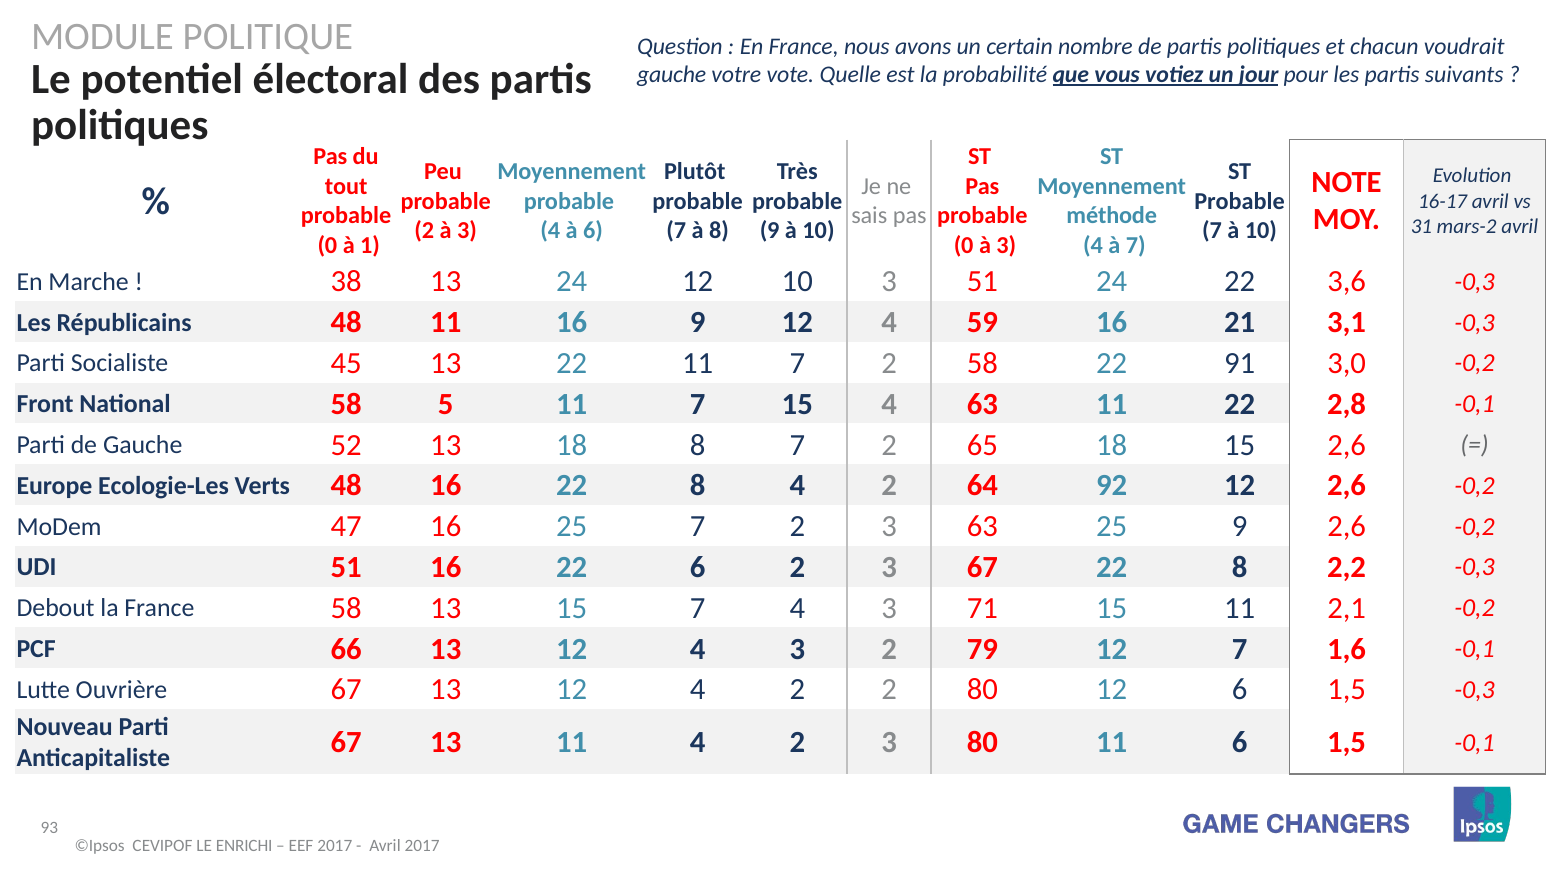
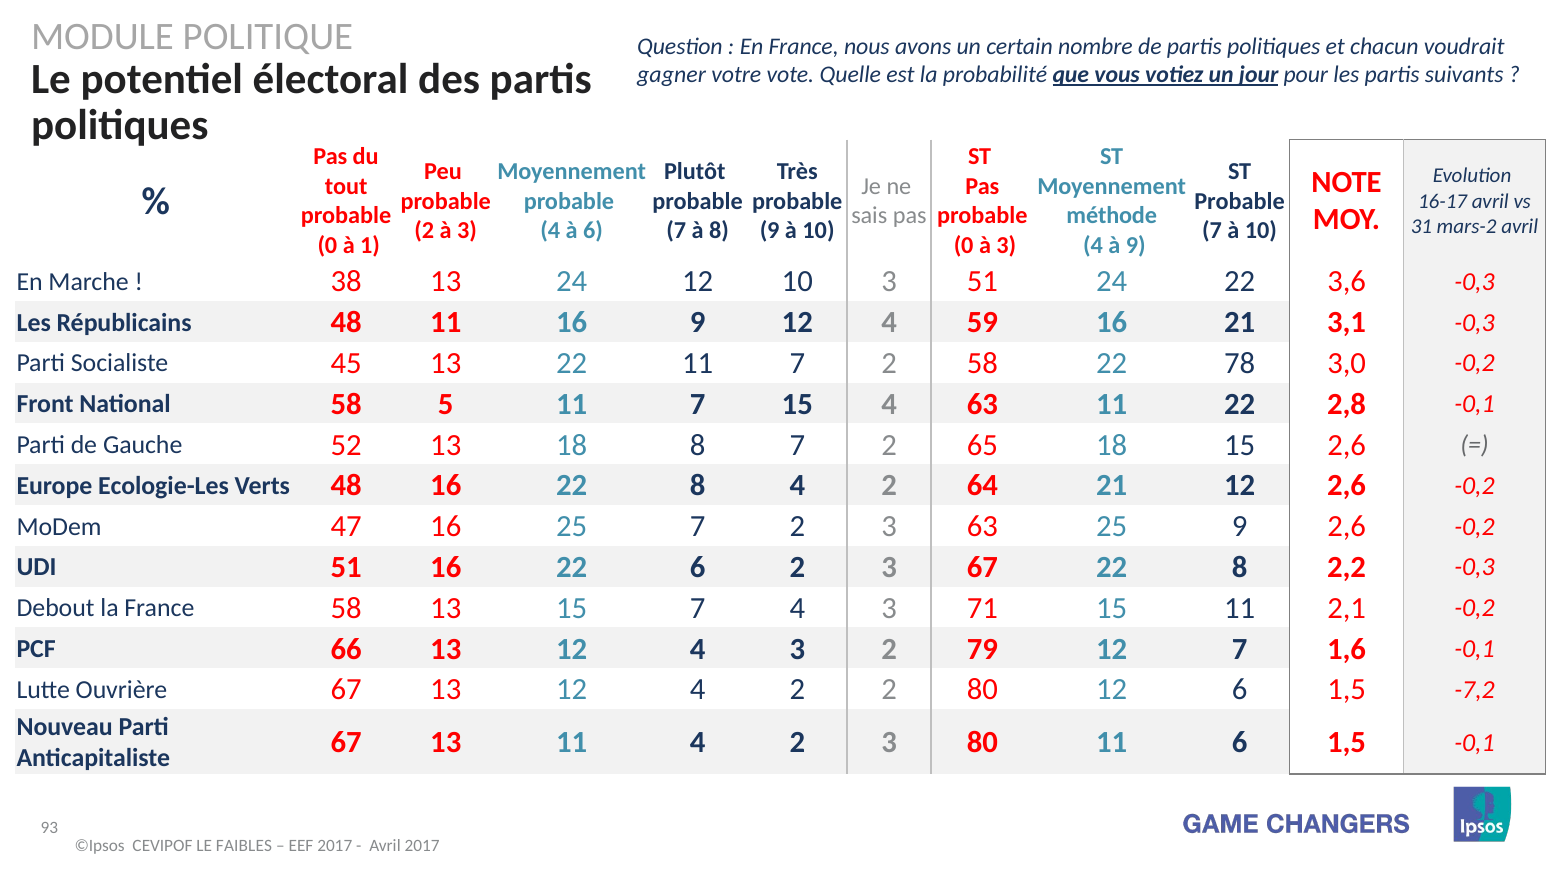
gauche at (672, 75): gauche -> gagner
à 7: 7 -> 9
91: 91 -> 78
64 92: 92 -> 21
1,5 -0,3: -0,3 -> -7,2
ENRICHI: ENRICHI -> FAIBLES
